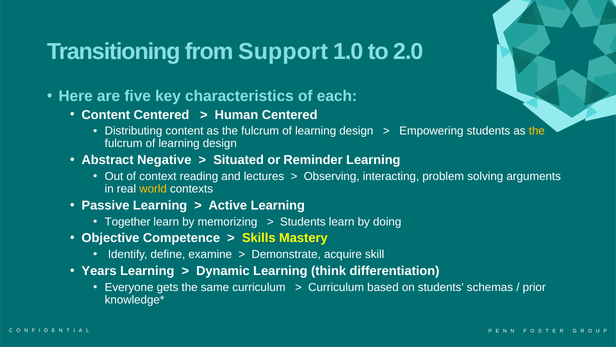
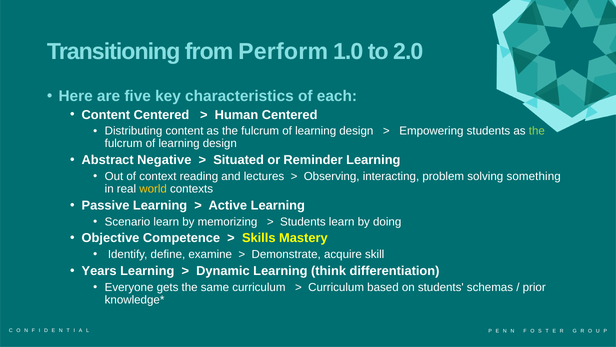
Support: Support -> Perform
the at (537, 131) colour: yellow -> light green
arguments: arguments -> something
Together: Together -> Scenario
